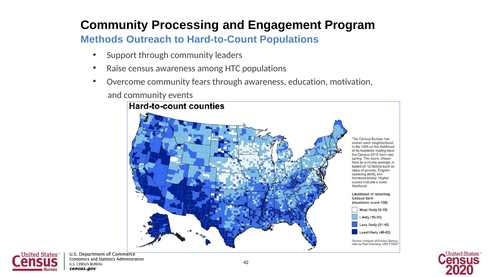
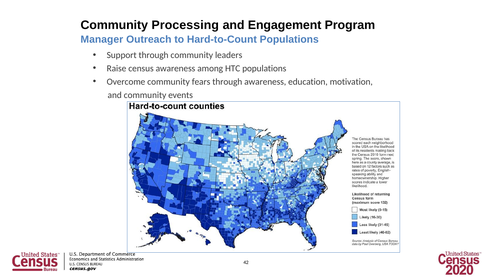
Methods: Methods -> Manager
